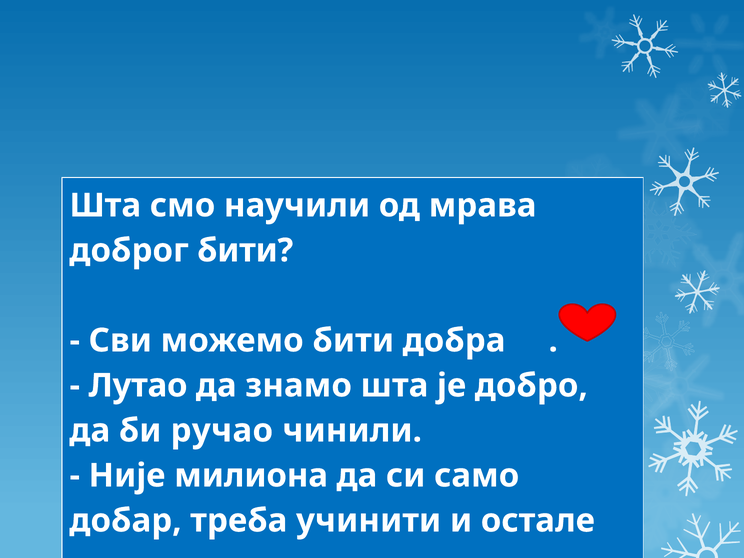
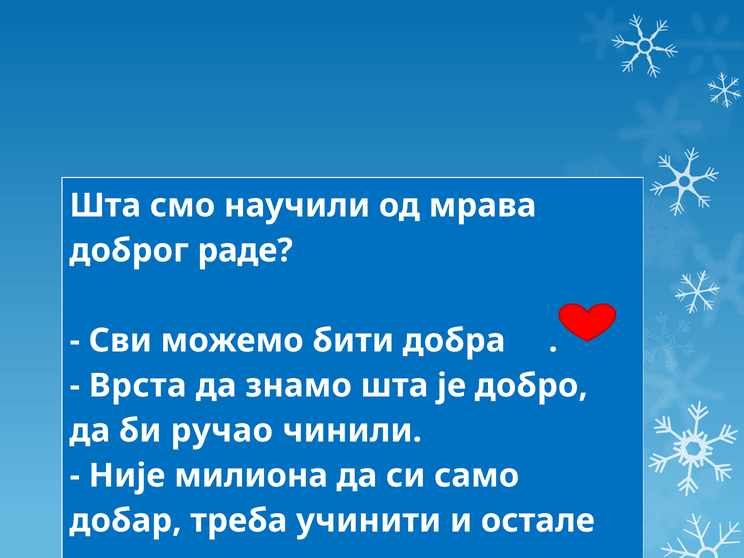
доброг бити: бити -> раде
Лутао: Лутао -> Врста
